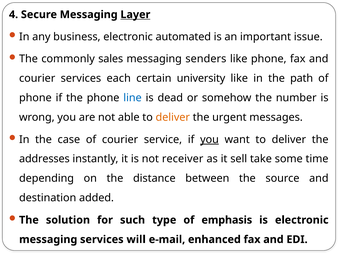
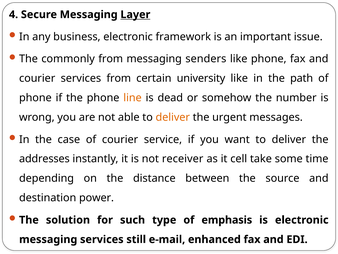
automated: automated -> framework
commonly sales: sales -> from
services each: each -> from
line colour: blue -> orange
you at (209, 139) underline: present -> none
sell: sell -> cell
added: added -> power
will: will -> still
